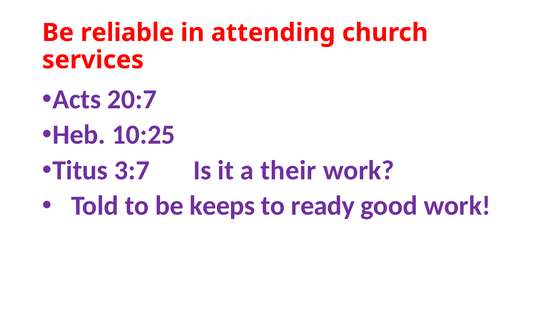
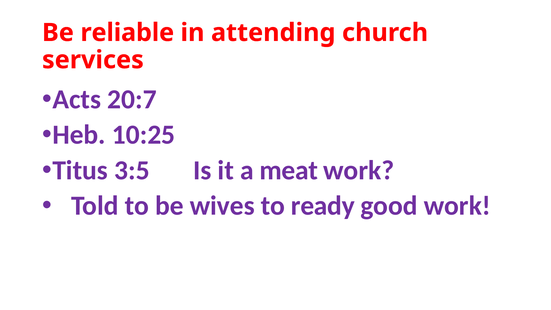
3:7: 3:7 -> 3:5
their: their -> meat
keeps: keeps -> wives
